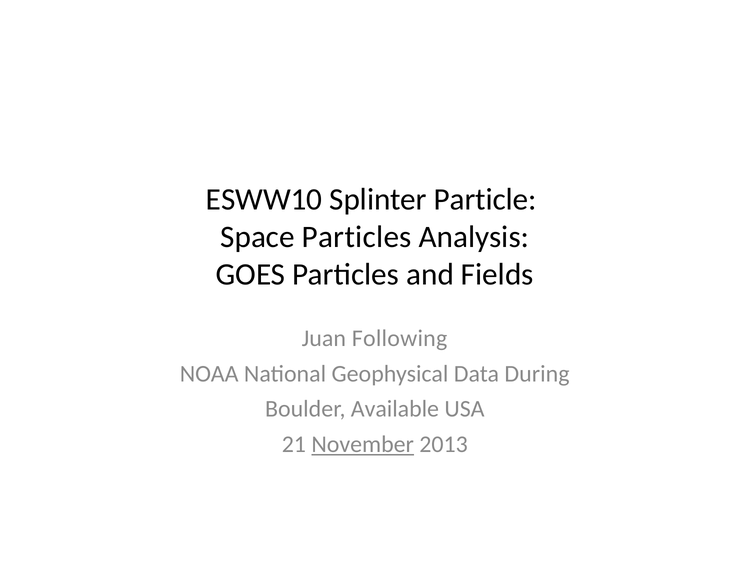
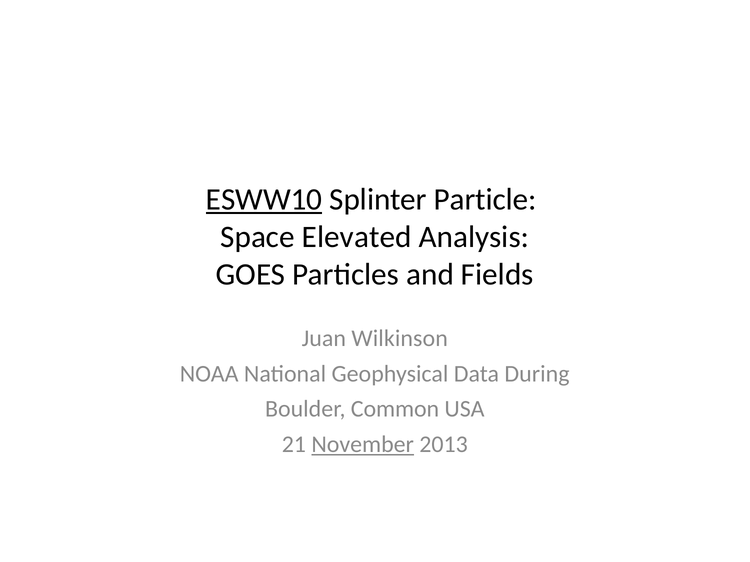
ESWW10 underline: none -> present
Space Particles: Particles -> Elevated
Following: Following -> Wilkinson
Available: Available -> Common
